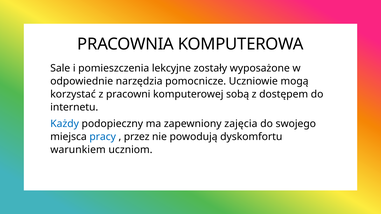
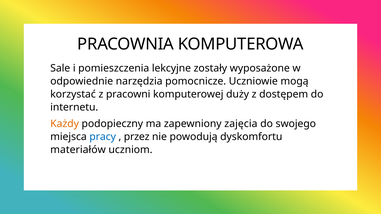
sobą: sobą -> duży
Każdy colour: blue -> orange
warunkiem: warunkiem -> materiałów
